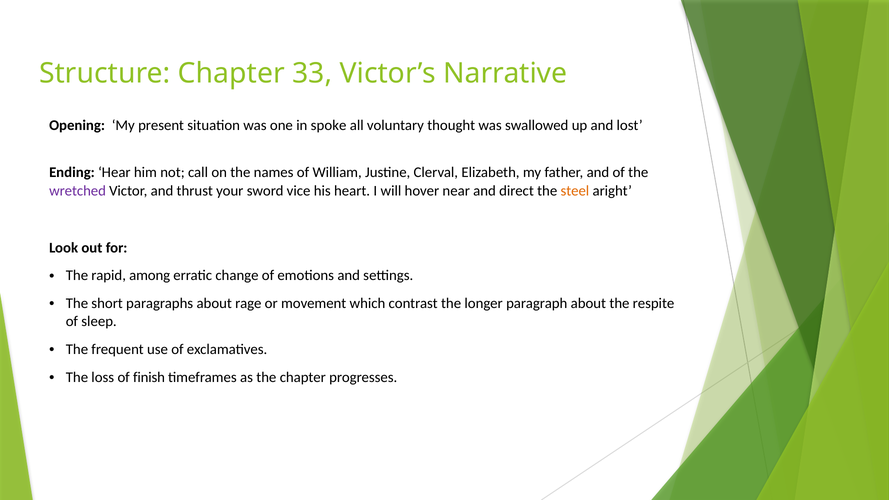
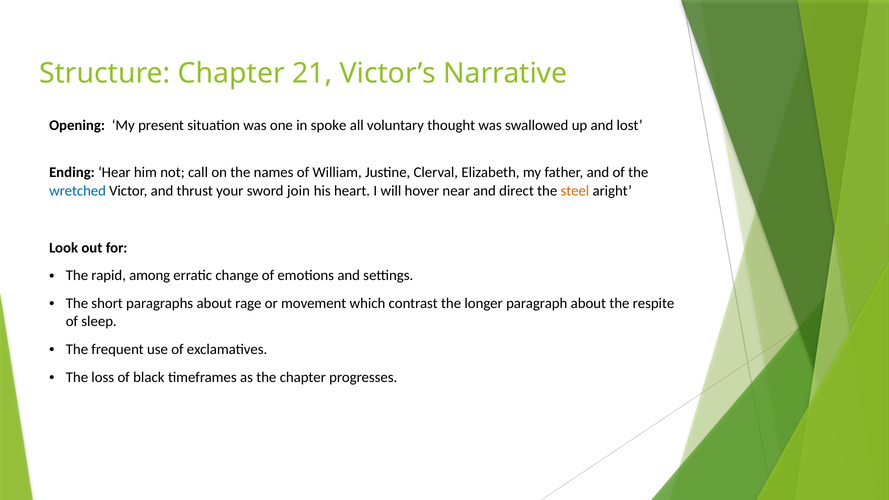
33: 33 -> 21
wretched colour: purple -> blue
vice: vice -> join
finish: finish -> black
